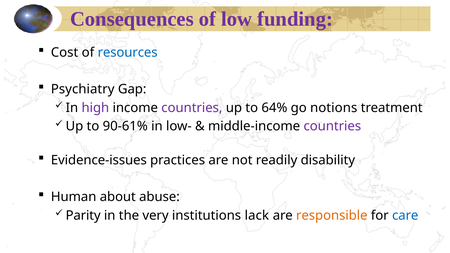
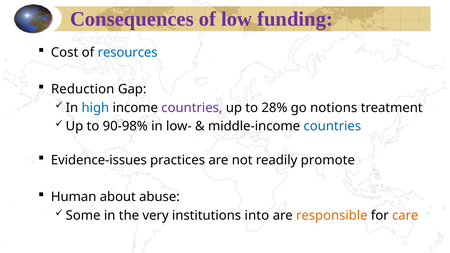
Psychiatry: Psychiatry -> Reduction
high colour: purple -> blue
64%: 64% -> 28%
90-61%: 90-61% -> 90-98%
countries at (332, 126) colour: purple -> blue
disability: disability -> promote
Parity: Parity -> Some
lack: lack -> into
care colour: blue -> orange
